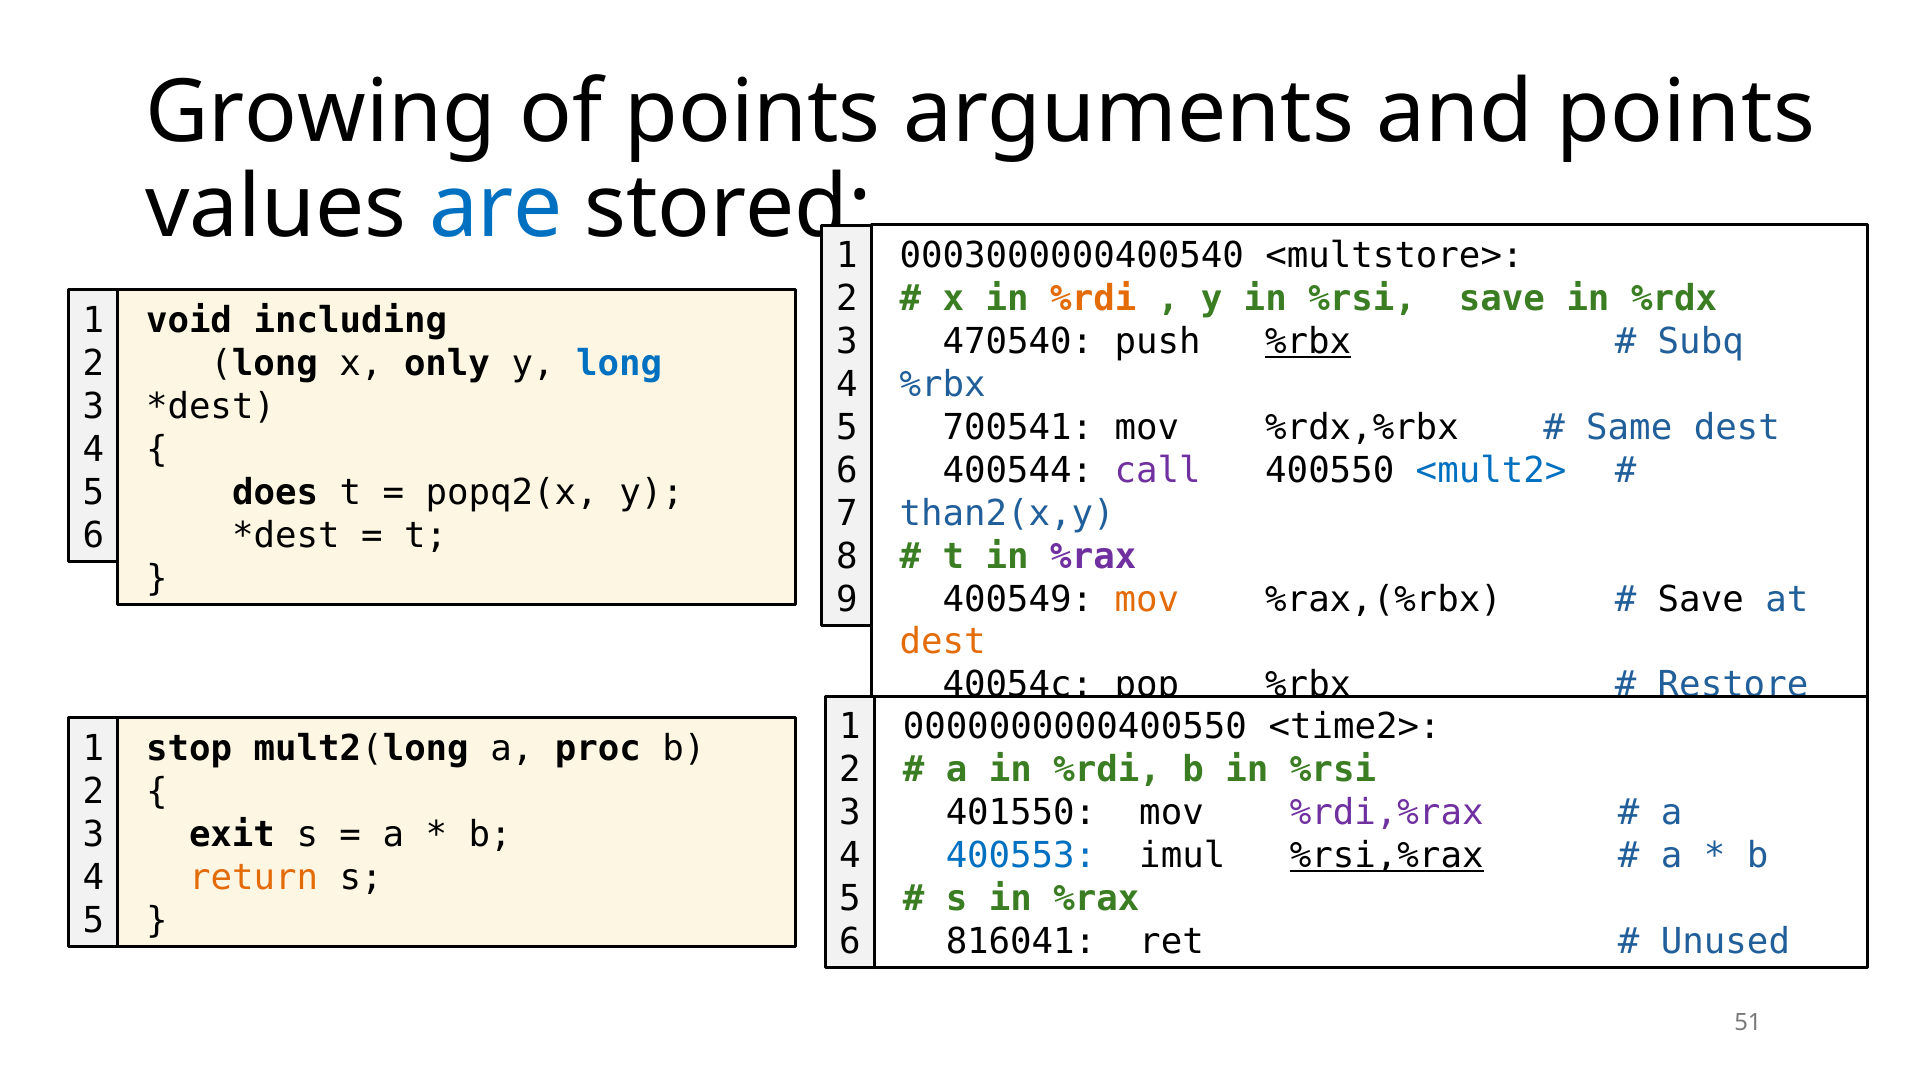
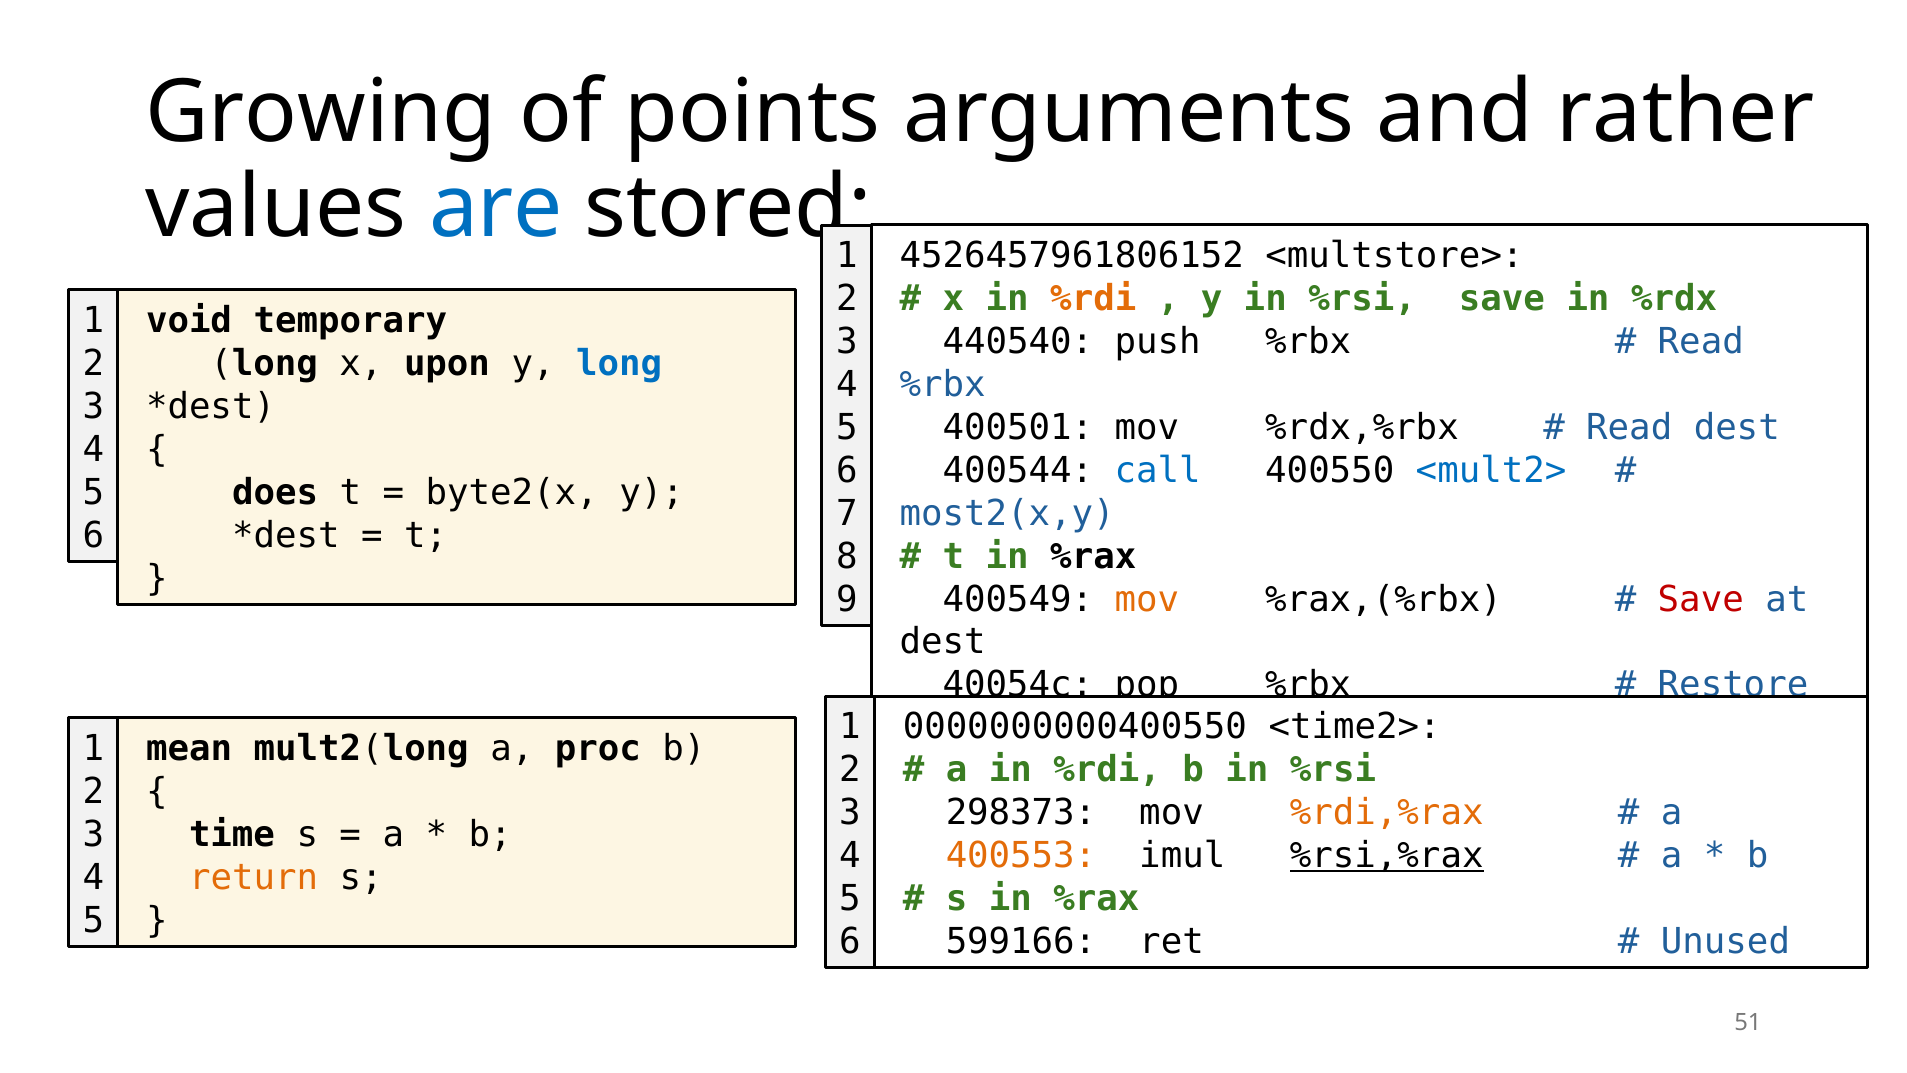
and points: points -> rather
0003000000400540: 0003000000400540 -> 4526457961806152
including: including -> temporary
470540: 470540 -> 440540
%rbx at (1308, 342) underline: present -> none
Subq at (1701, 342): Subq -> Read
only: only -> upon
700541: 700541 -> 400501
Same at (1629, 427): Same -> Read
call colour: purple -> blue
popq2(x: popq2(x -> byte2(x
than2(x,y: than2(x,y -> most2(x,y
%rax at (1093, 556) colour: purple -> black
Save at (1701, 599) colour: black -> red
dest at (943, 642) colour: orange -> black
stop: stop -> mean
401550: 401550 -> 298373
%rdi,%rax colour: purple -> orange
exit: exit -> time
400553 colour: blue -> orange
816041: 816041 -> 599166
